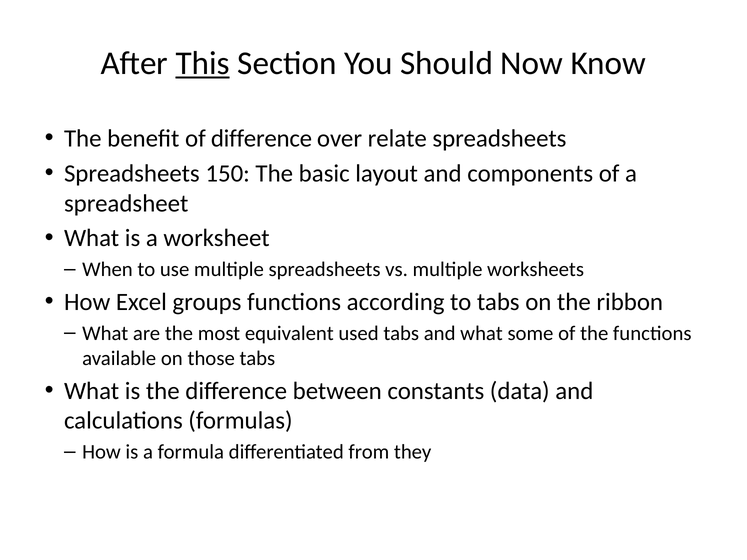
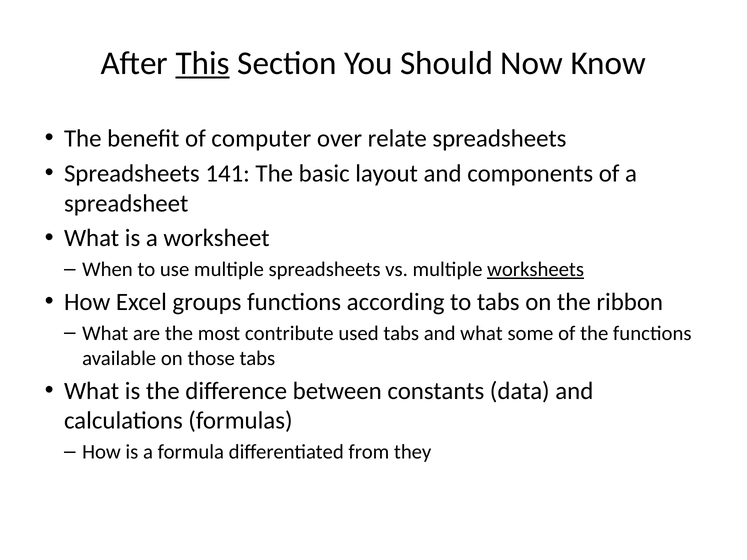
of difference: difference -> computer
150: 150 -> 141
worksheets underline: none -> present
equivalent: equivalent -> contribute
